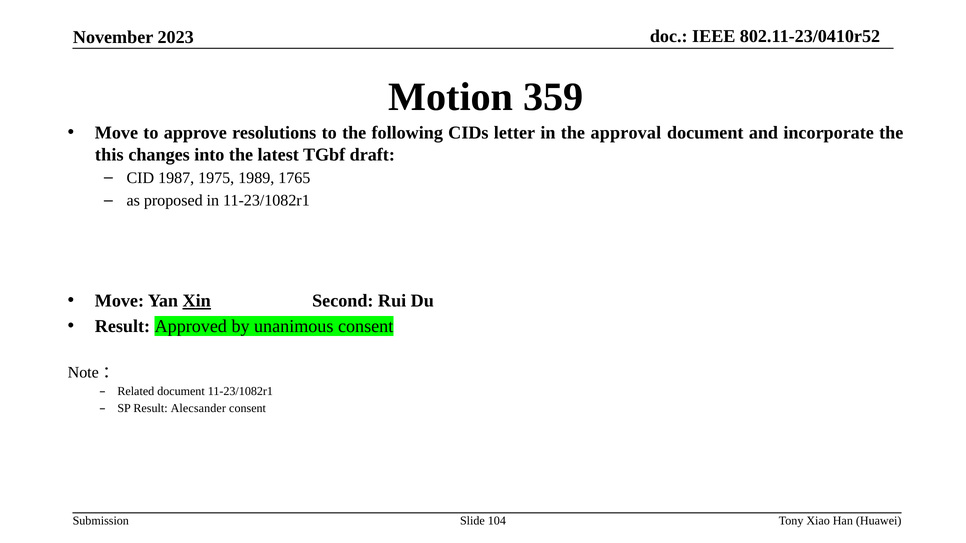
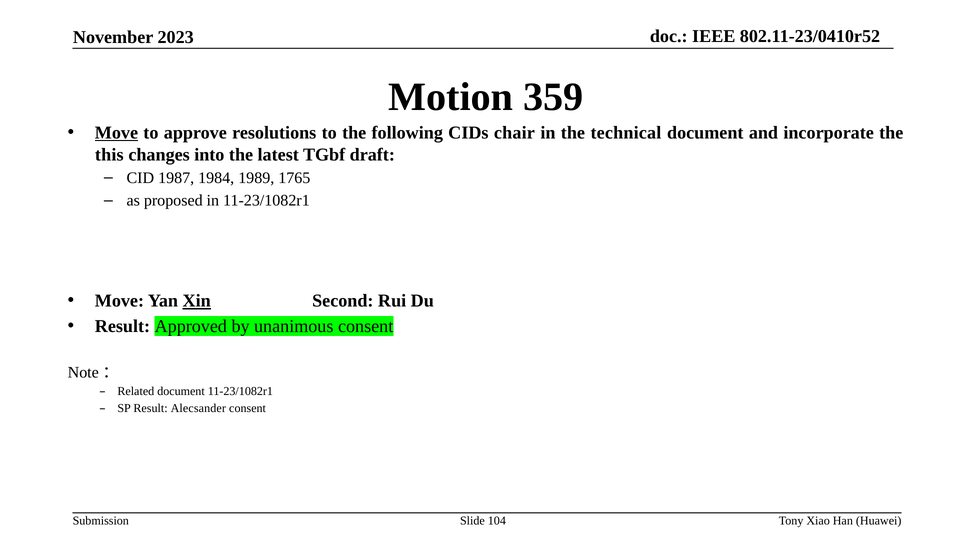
Move at (116, 133) underline: none -> present
letter: letter -> chair
approval: approval -> technical
1975: 1975 -> 1984
